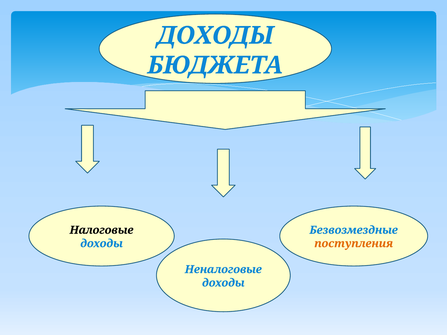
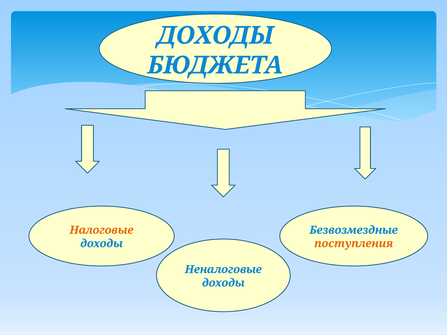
Налоговые colour: black -> orange
